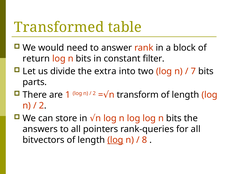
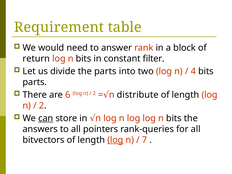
Transformed: Transformed -> Requirement
the extra: extra -> parts
7: 7 -> 4
transform: transform -> distribute
1: 1 -> 6
can underline: none -> present
8: 8 -> 7
